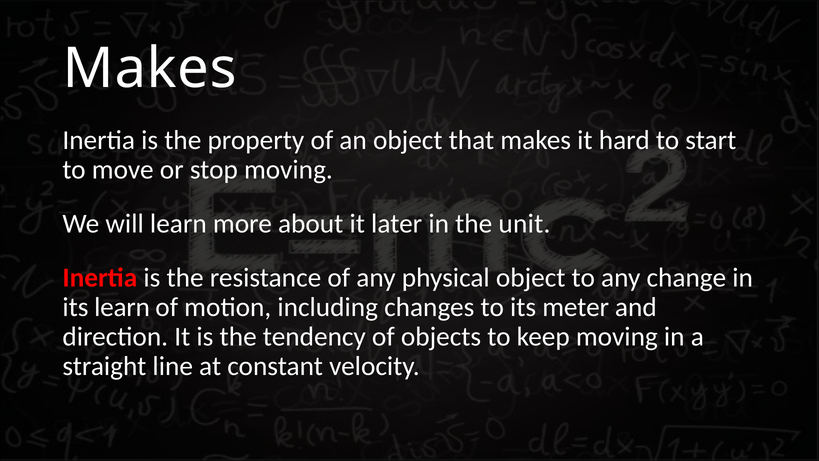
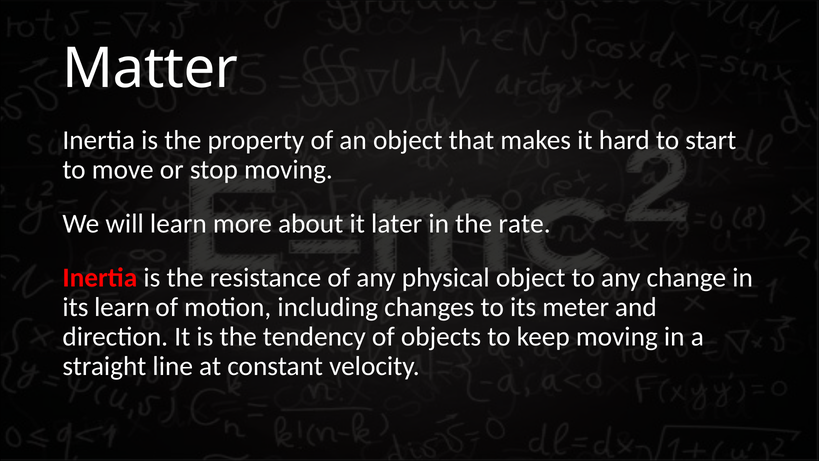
Makes at (150, 69): Makes -> Matter
unit: unit -> rate
